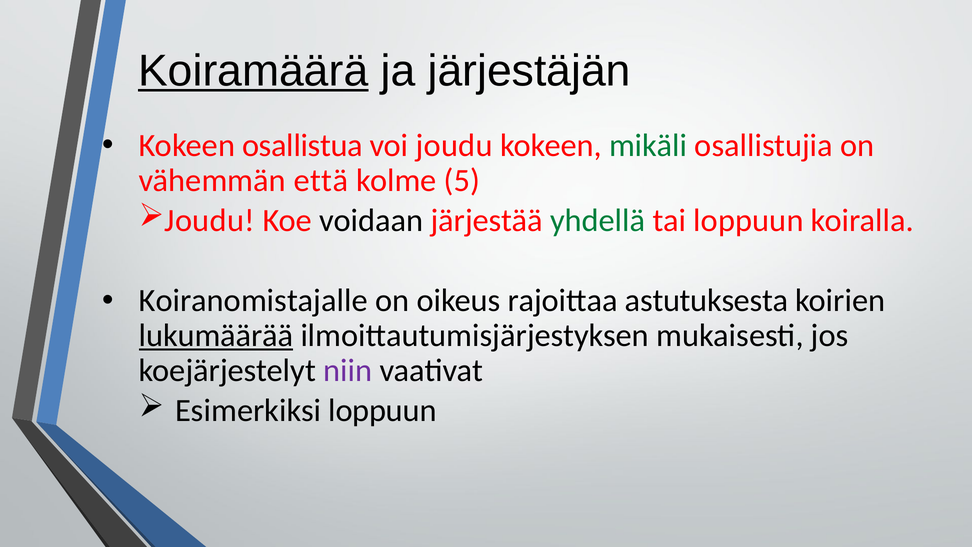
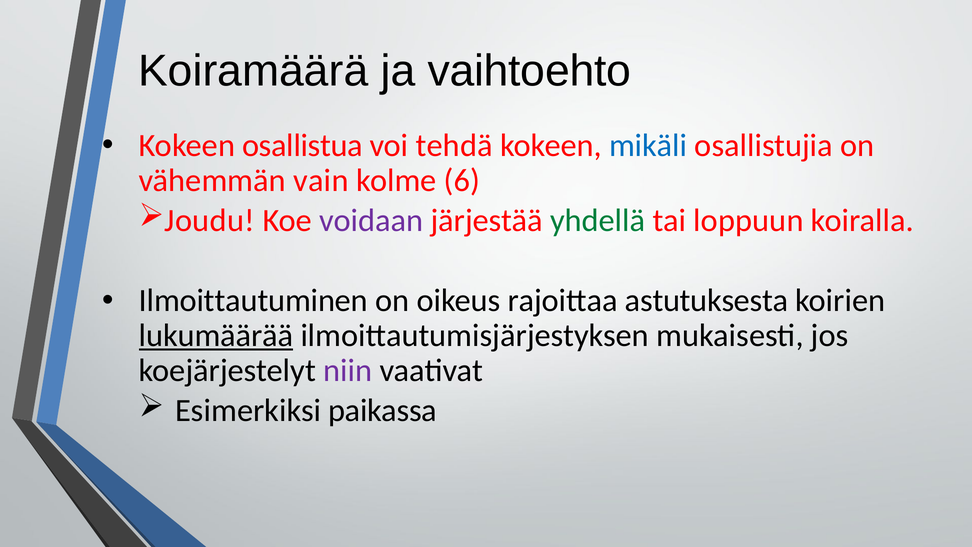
Koiramäärä underline: present -> none
järjestäjän: järjestäjän -> vaihtoehto
voi joudu: joudu -> tehdä
mikäli colour: green -> blue
että: että -> vain
5: 5 -> 6
voidaan colour: black -> purple
Koiranomistajalle: Koiranomistajalle -> Ilmoittautuminen
Esimerkiksi loppuun: loppuun -> paikassa
